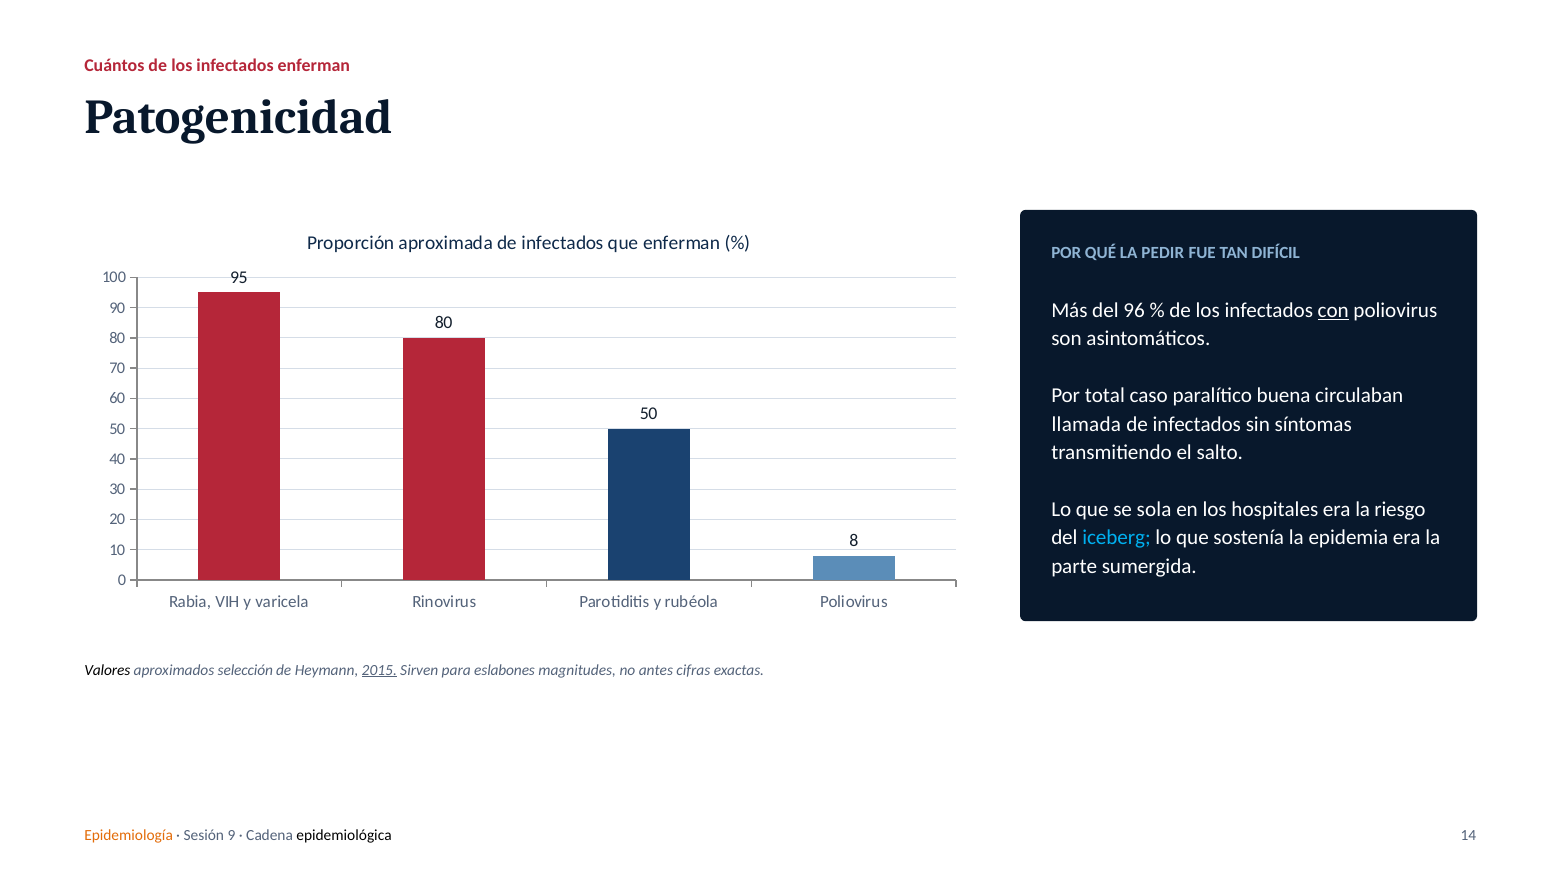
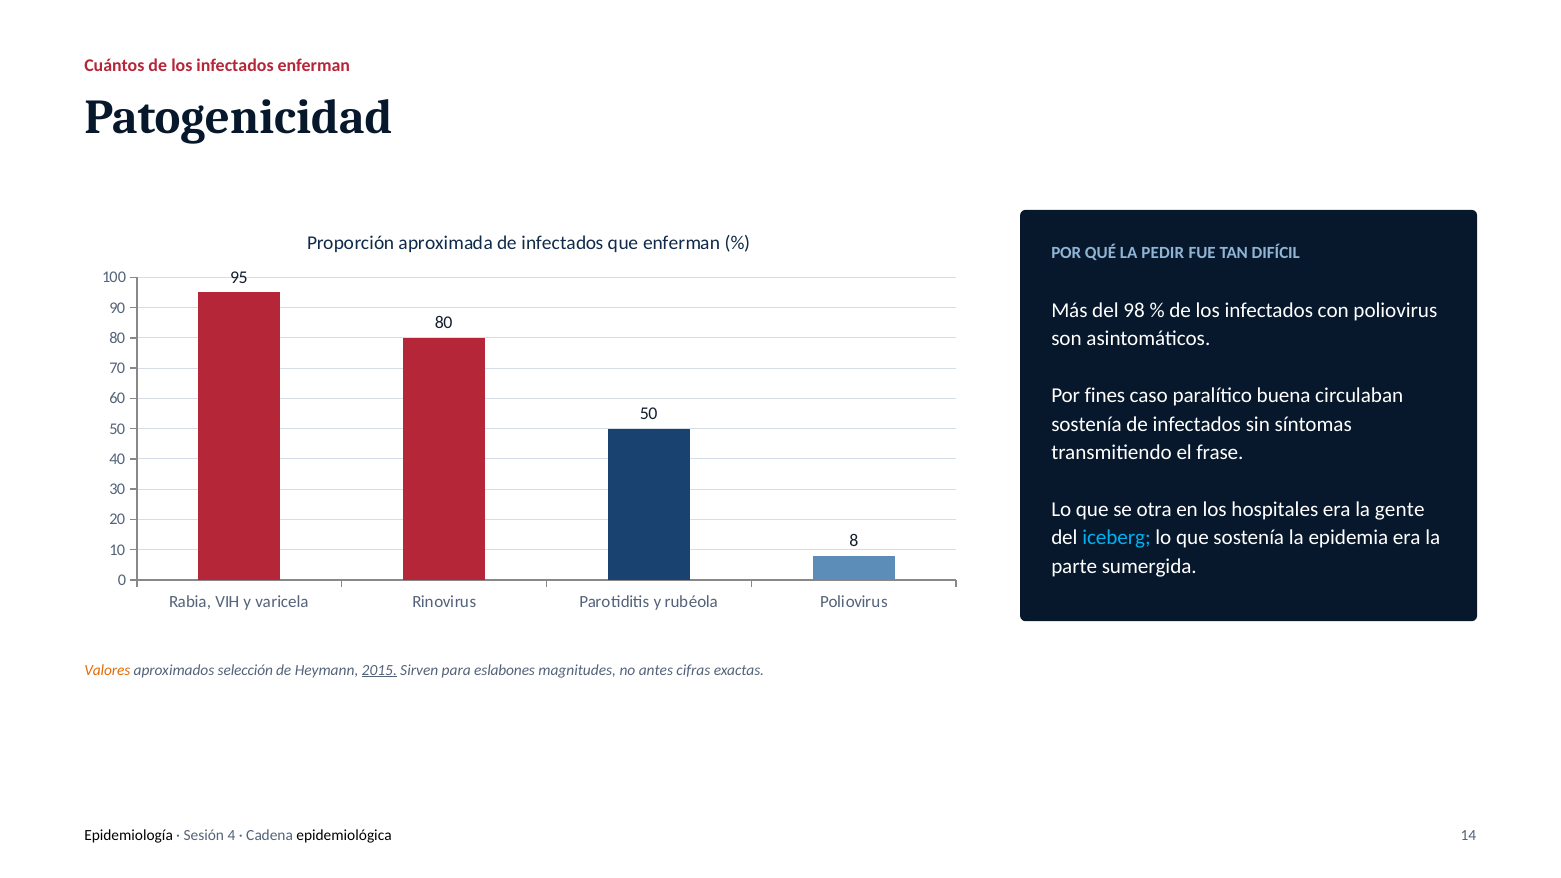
96: 96 -> 98
con underline: present -> none
total: total -> fines
llamada at (1086, 424): llamada -> sostenía
salto: salto -> frase
sola: sola -> otra
riesgo: riesgo -> gente
Valores colour: black -> orange
Epidemiología colour: orange -> black
9: 9 -> 4
